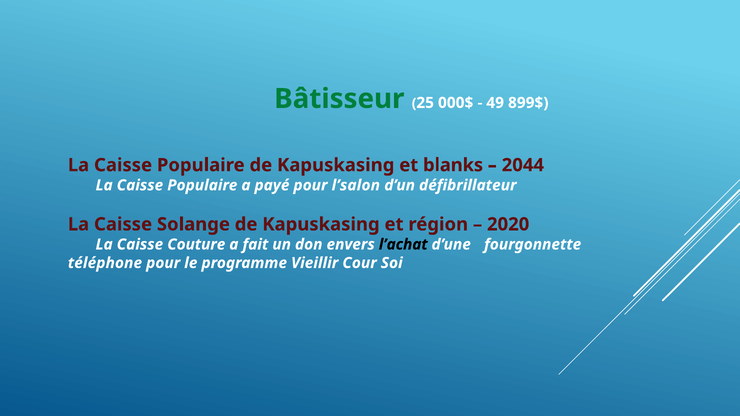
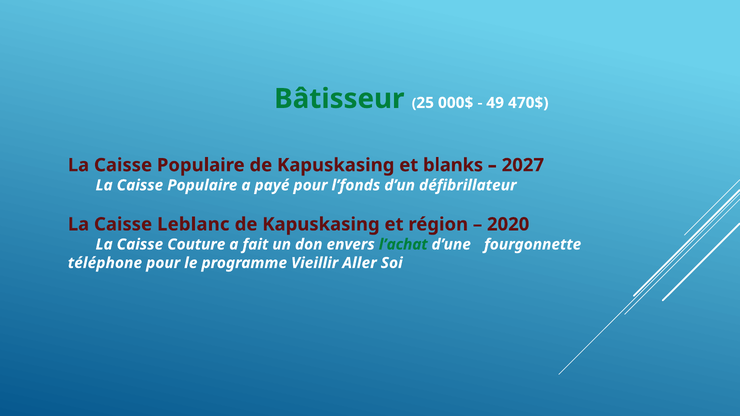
899$: 899$ -> 470$
2044: 2044 -> 2027
l’salon: l’salon -> l’fonds
Solange: Solange -> Leblanc
l’achat colour: black -> green
Cour: Cour -> Aller
